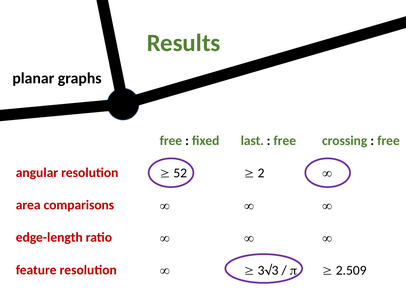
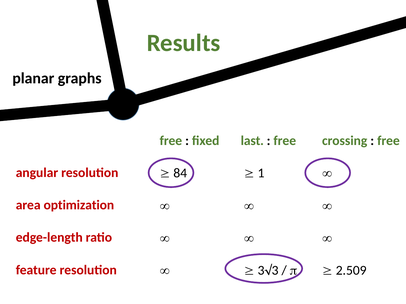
52: 52 -> 84
2: 2 -> 1
comparisons: comparisons -> optimization
